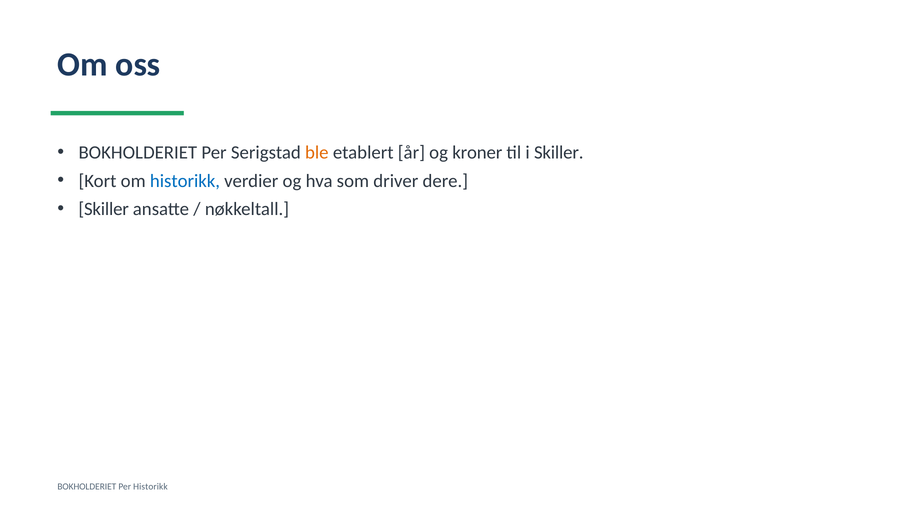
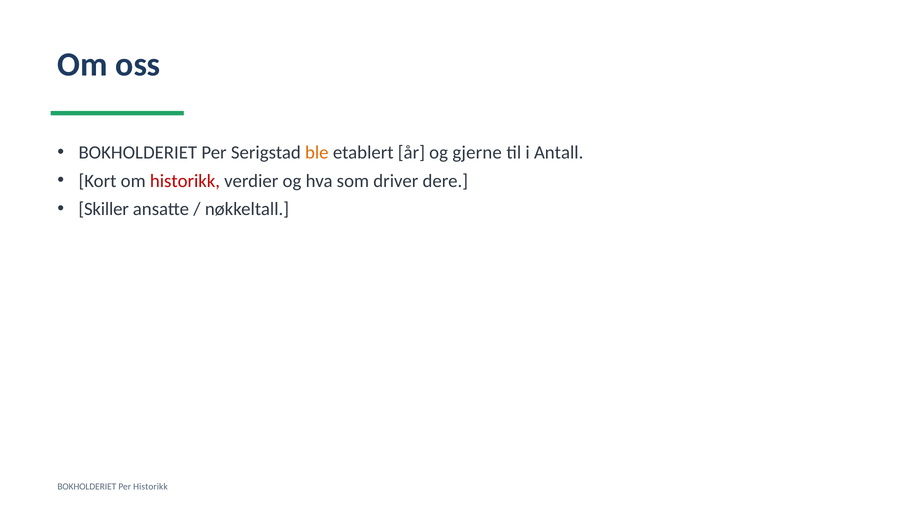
kroner: kroner -> gjerne
i Skiller: Skiller -> Antall
historikk at (185, 181) colour: blue -> red
